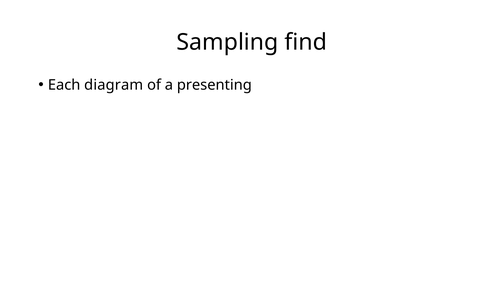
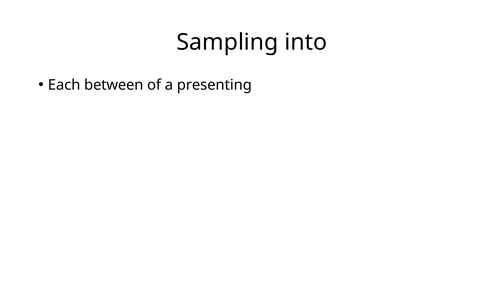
find: find -> into
diagram: diagram -> between
